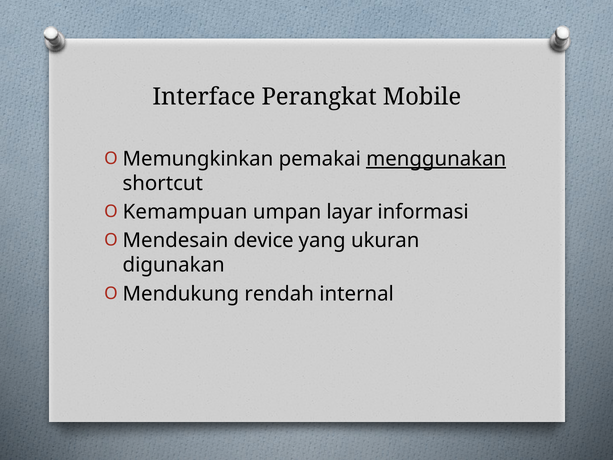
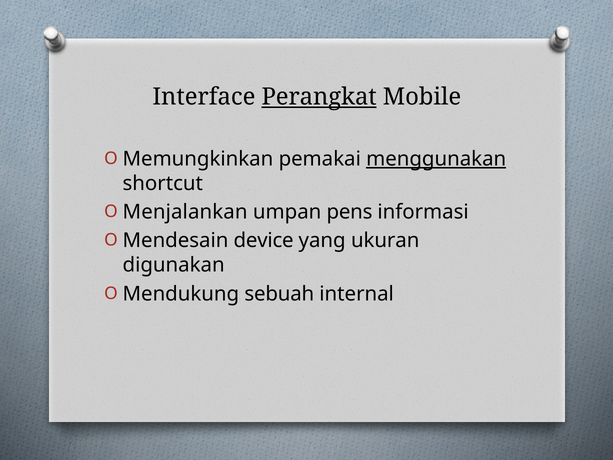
Perangkat underline: none -> present
Kemampuan: Kemampuan -> Menjalankan
layar: layar -> pens
rendah: rendah -> sebuah
